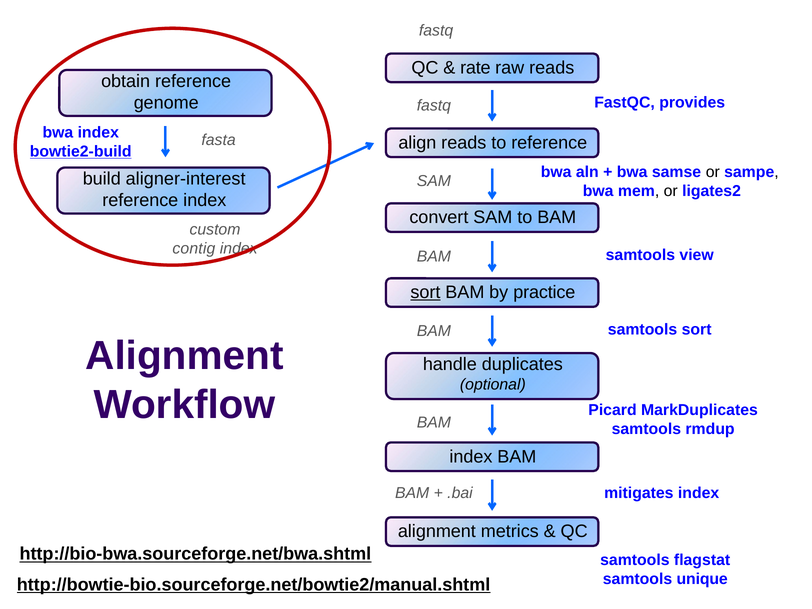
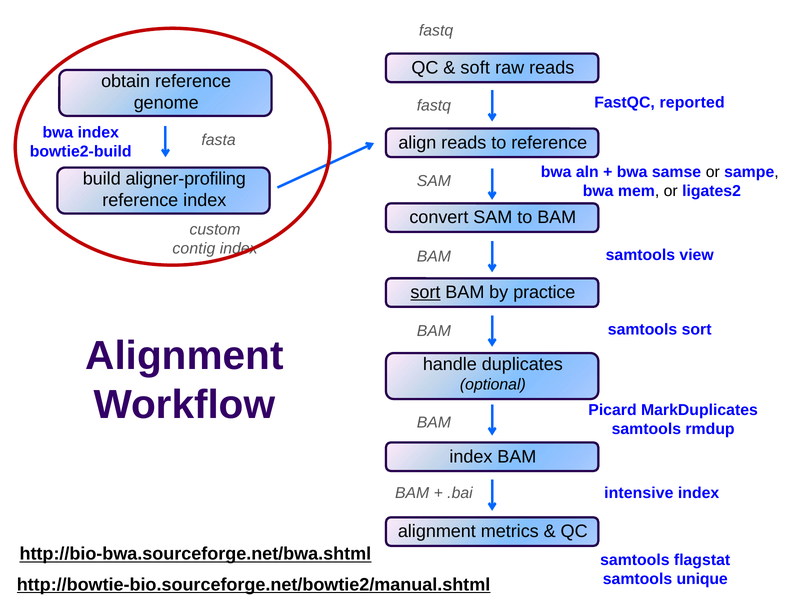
rate: rate -> soft
provides: provides -> reported
bowtie2-build underline: present -> none
aligner-interest: aligner-interest -> aligner-profiling
mitigates: mitigates -> intensive
